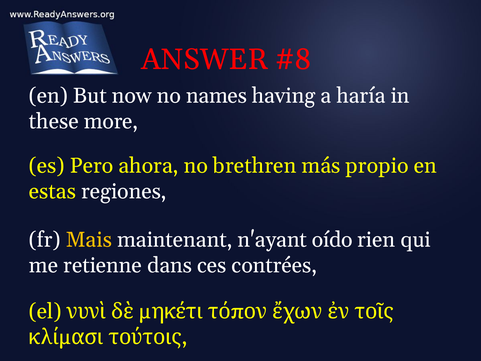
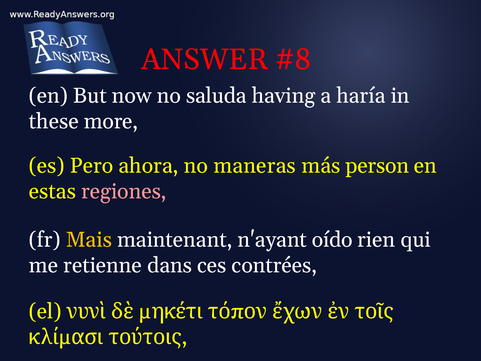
names: names -> saluda
brethren: brethren -> maneras
propio: propio -> person
regiones colour: white -> pink
